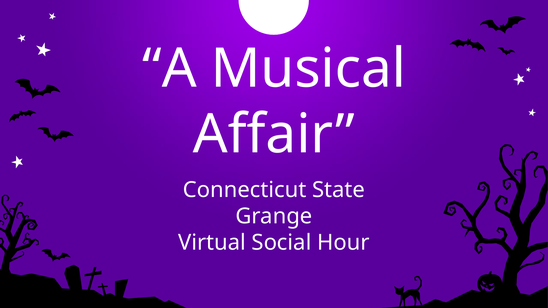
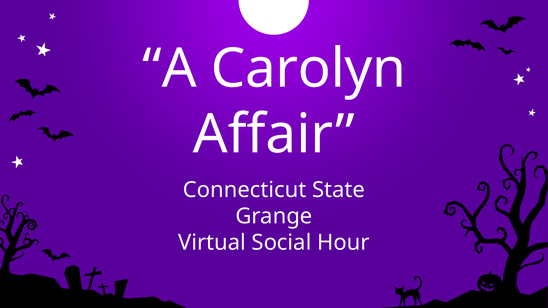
Musical: Musical -> Carolyn
